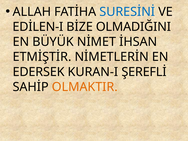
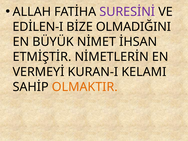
SURESİNİ colour: blue -> purple
EDERSEK: EDERSEK -> VERMEYİ
ŞEREFLİ: ŞEREFLİ -> KELAMI
